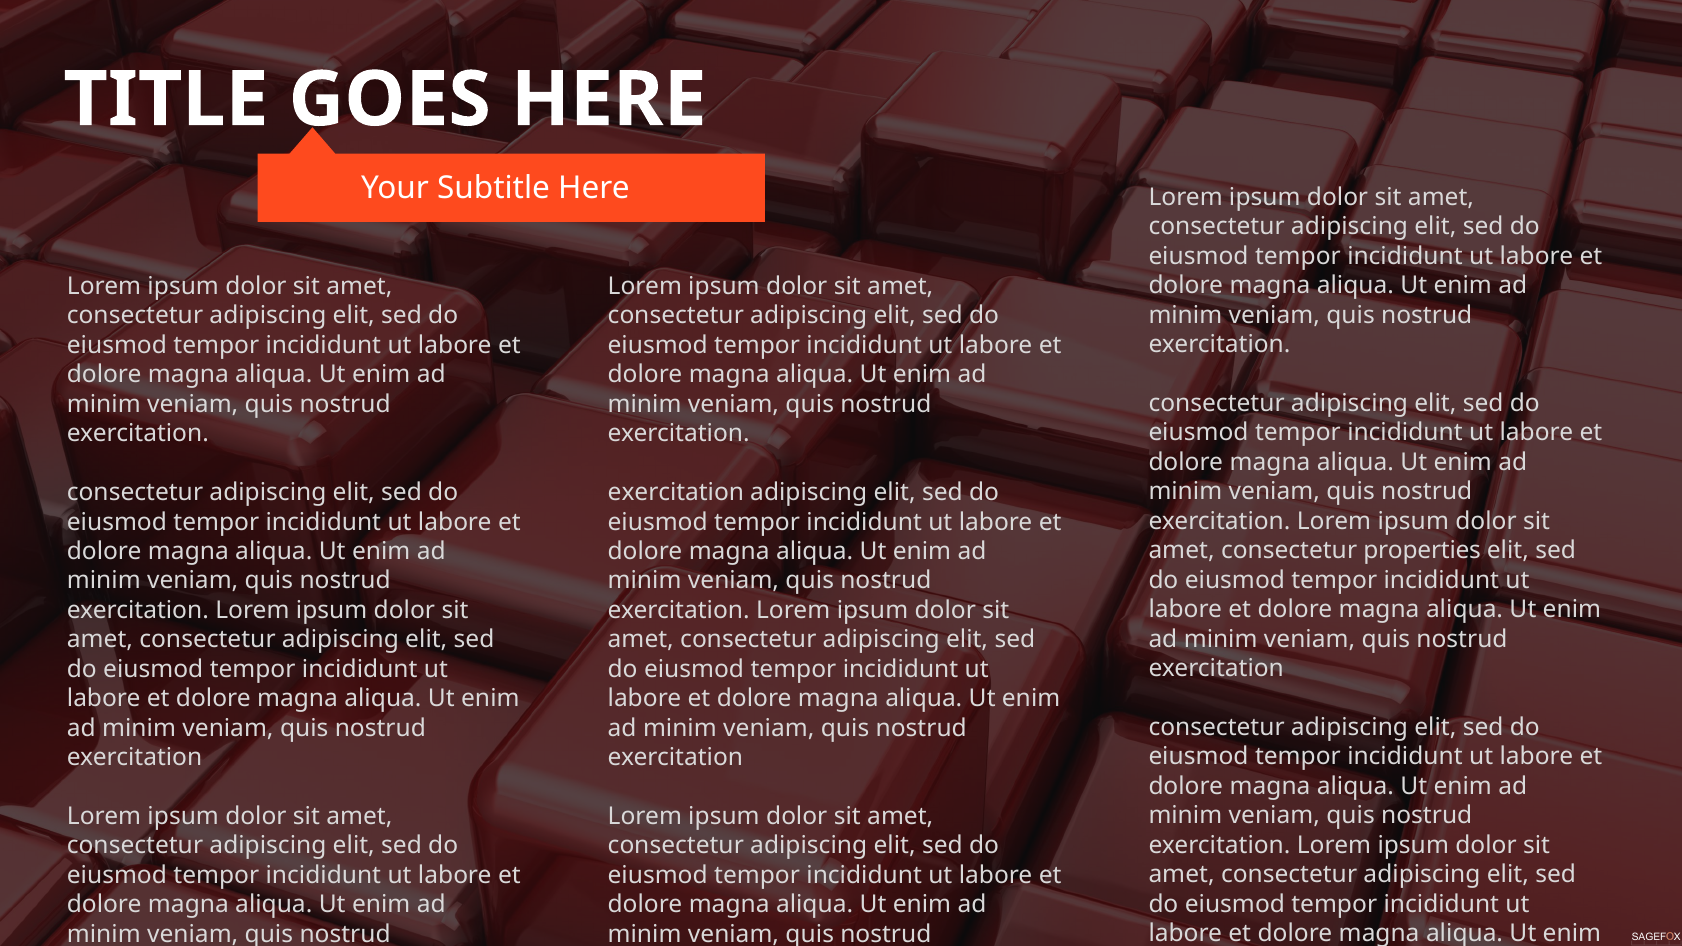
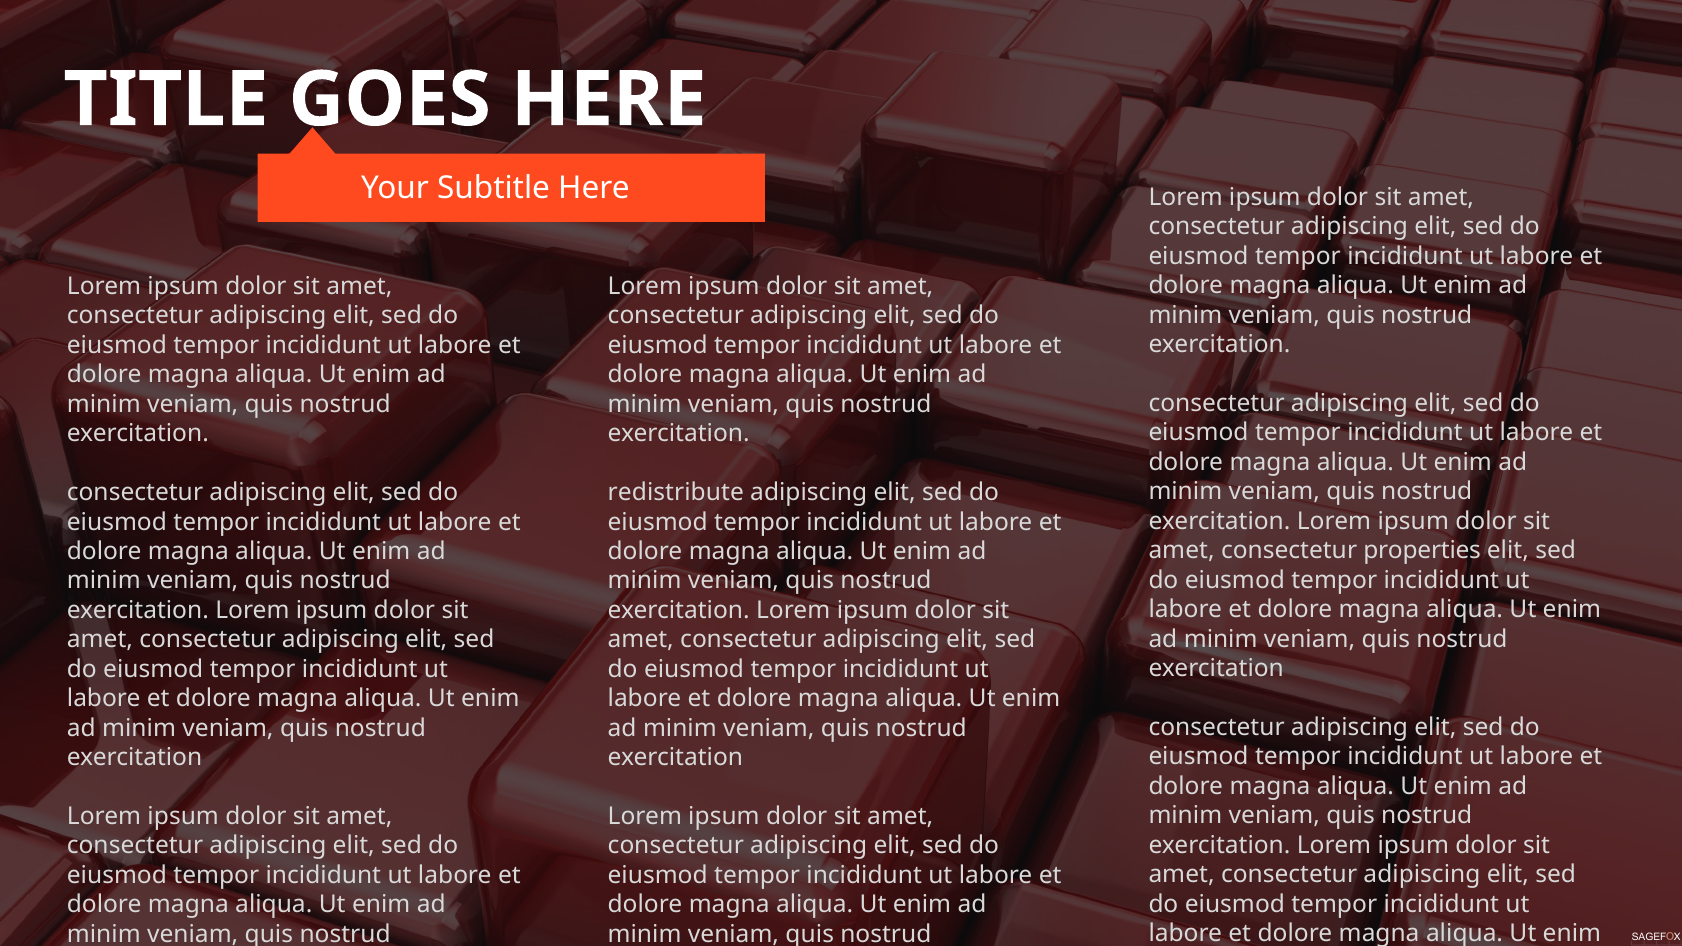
exercitation at (676, 493): exercitation -> redistribute
